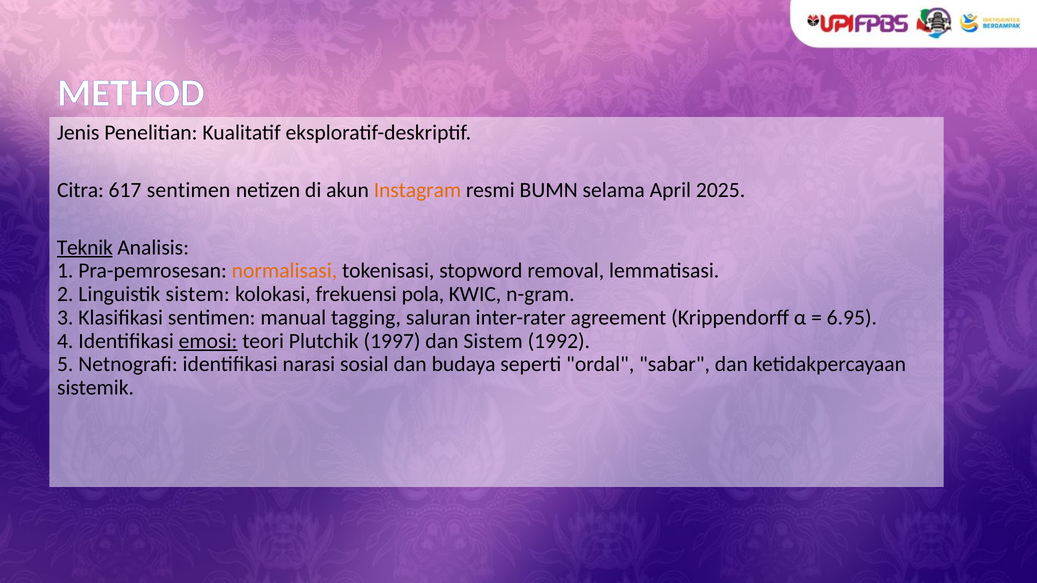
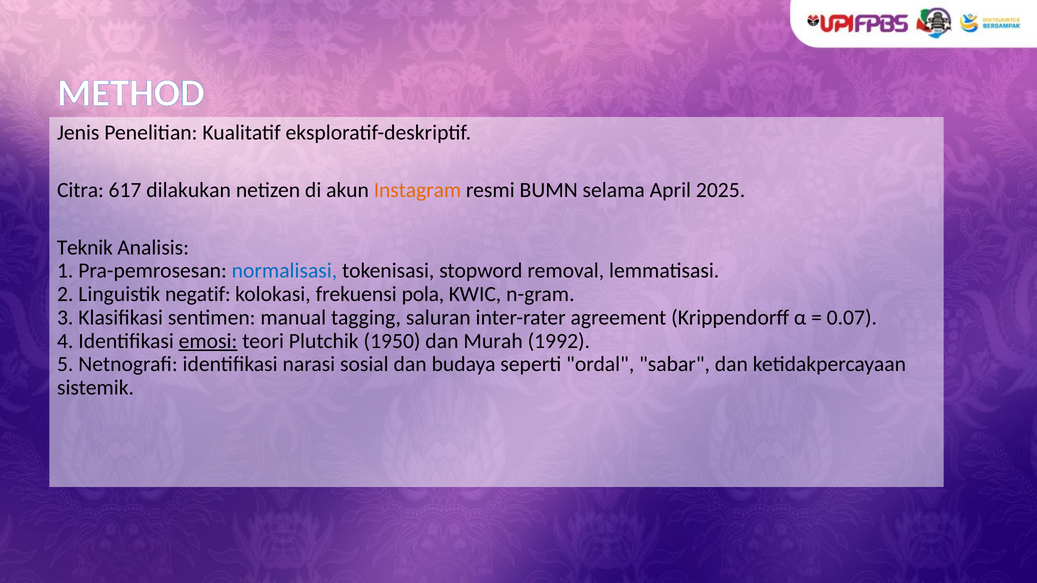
617 sentimen: sentimen -> dilakukan
Teknik underline: present -> none
normalisasi colour: orange -> blue
Linguistik sistem: sistem -> negatif
6.95: 6.95 -> 0.07
1997: 1997 -> 1950
dan Sistem: Sistem -> Murah
